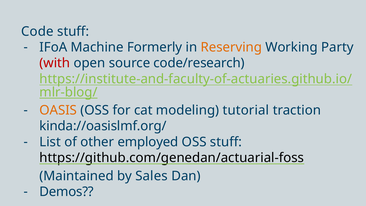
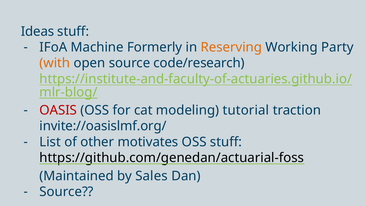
Code: Code -> Ideas
with colour: red -> orange
OASIS colour: orange -> red
kinda://oasislmf.org/: kinda://oasislmf.org/ -> invite://oasislmf.org/
employed: employed -> motivates
Demos at (67, 192): Demos -> Source
